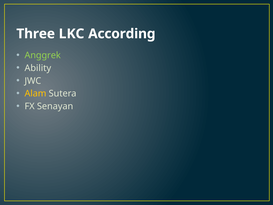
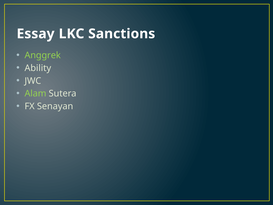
Three: Three -> Essay
According: According -> Sanctions
Alam colour: yellow -> light green
